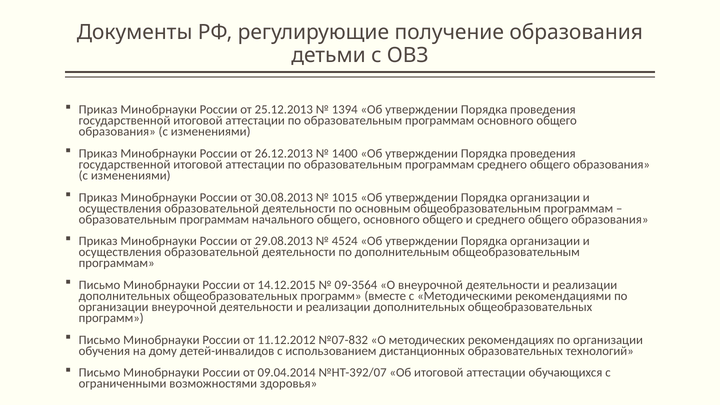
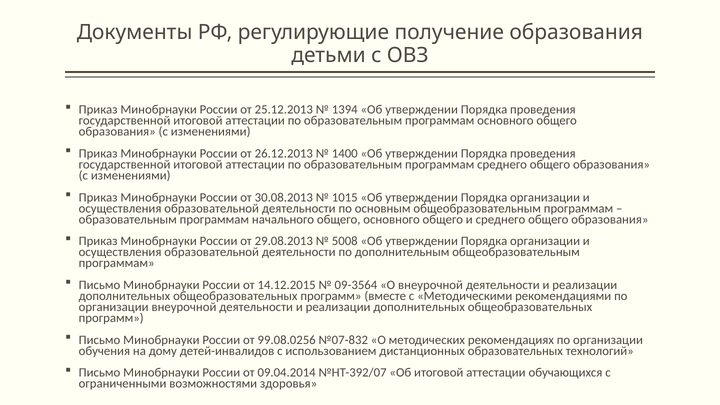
4524: 4524 -> 5008
11.12.2012: 11.12.2012 -> 99.08.0256
